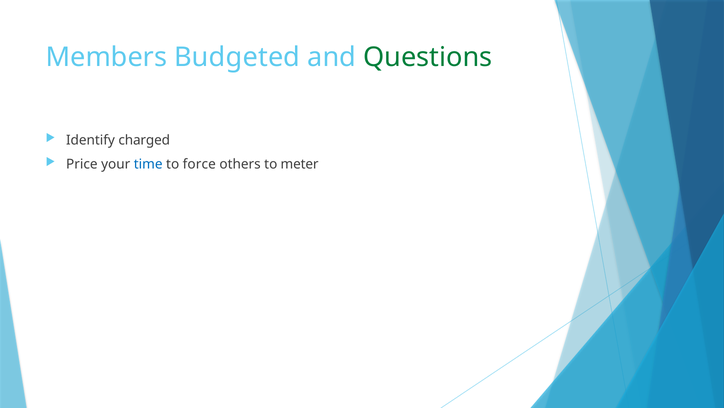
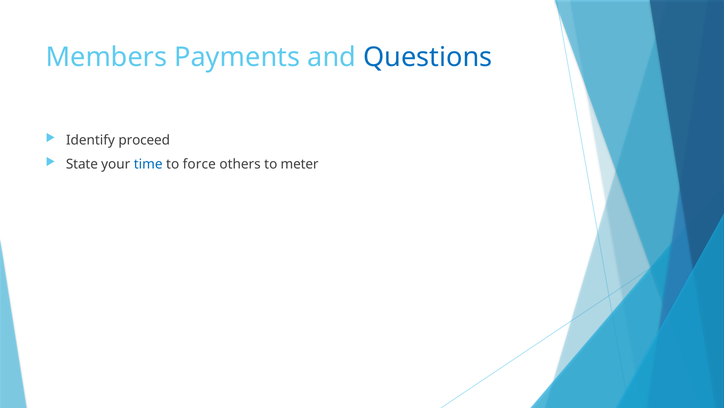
Budgeted: Budgeted -> Payments
Questions colour: green -> blue
charged: charged -> proceed
Price: Price -> State
